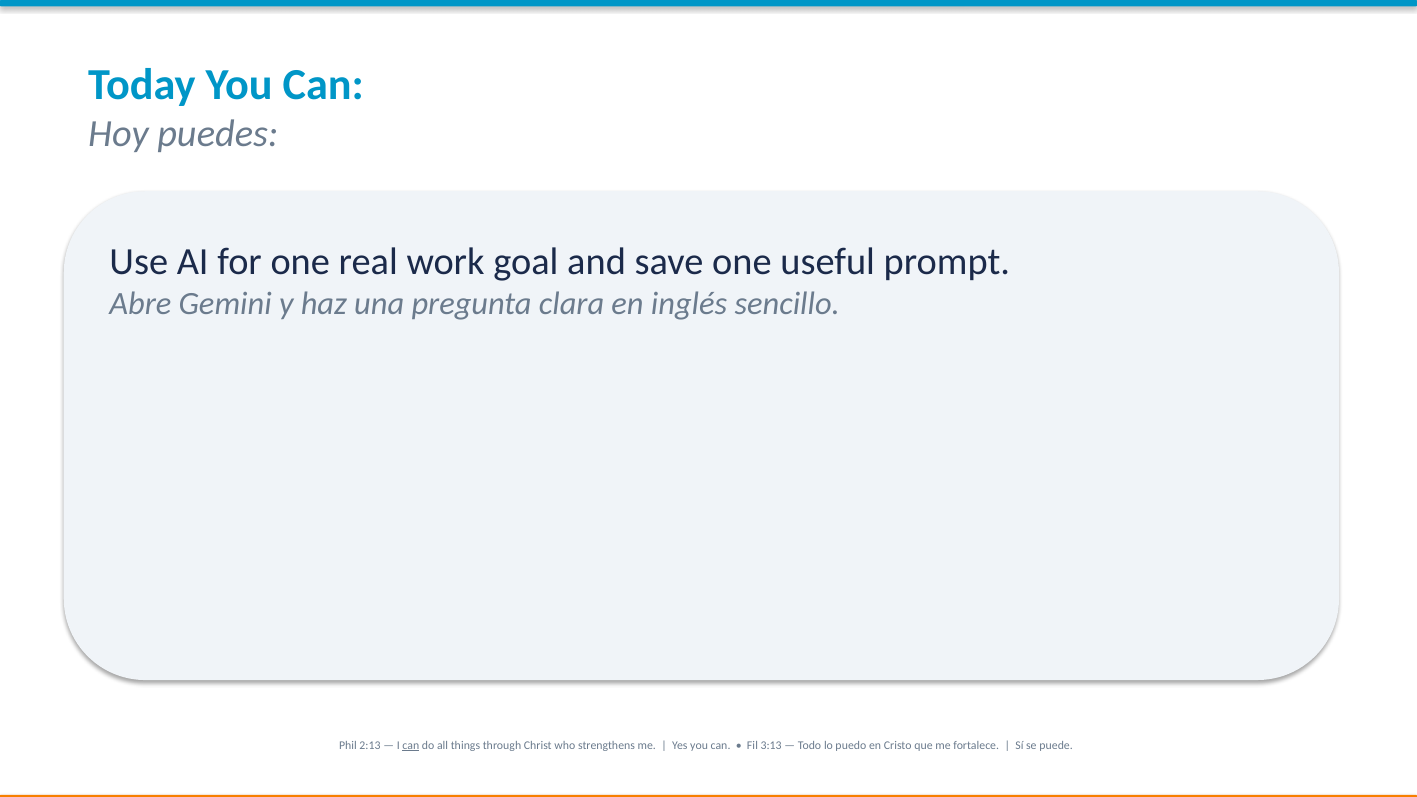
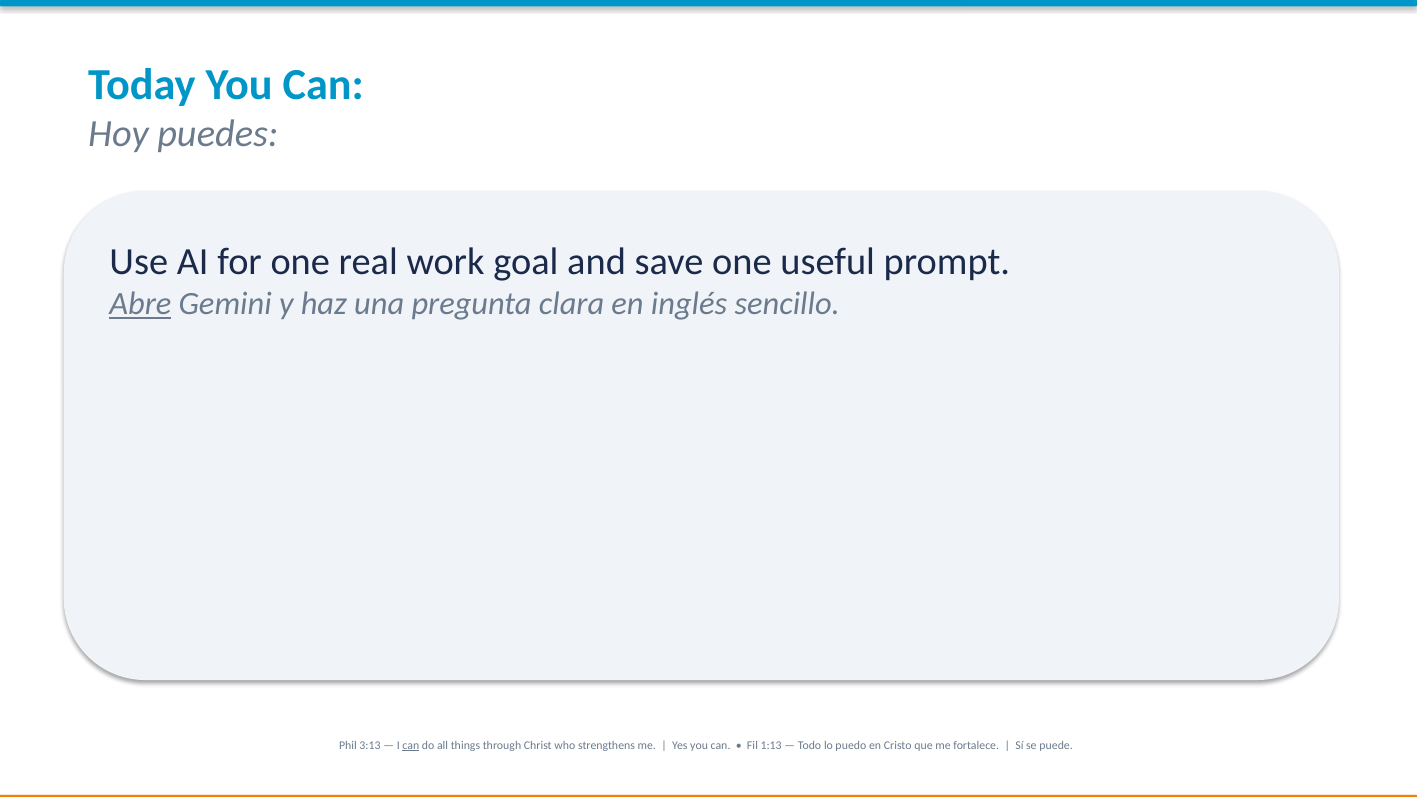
Abre underline: none -> present
2:13: 2:13 -> 3:13
3:13: 3:13 -> 1:13
